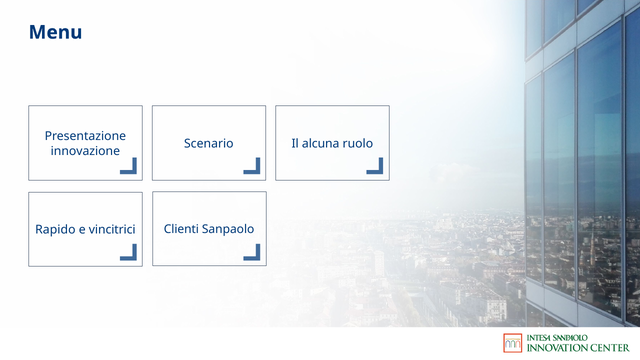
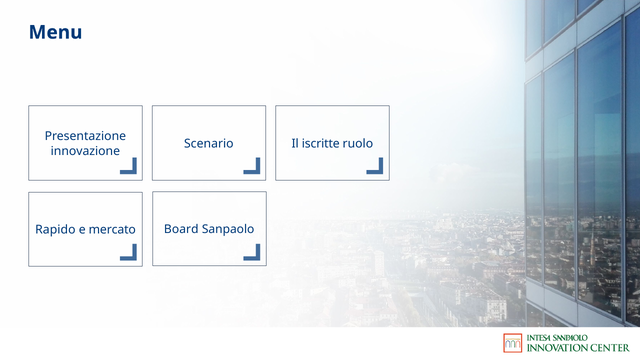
alcuna: alcuna -> iscritte
Clienti: Clienti -> Board
vincitrici: vincitrici -> mercato
